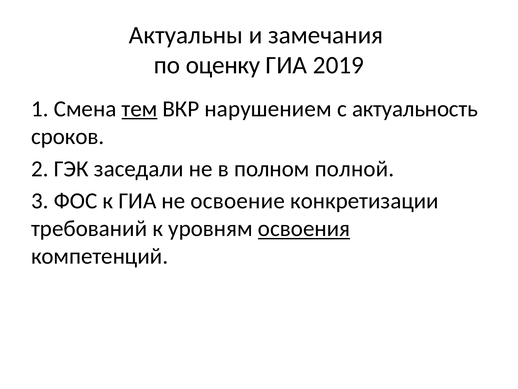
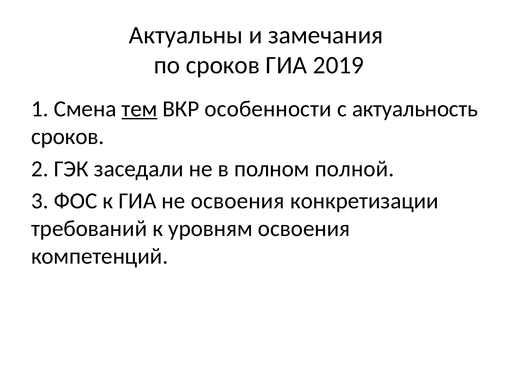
по оценку: оценку -> сроков
нарушением: нарушением -> особенности
не освоение: освоение -> освоения
освоения at (304, 228) underline: present -> none
